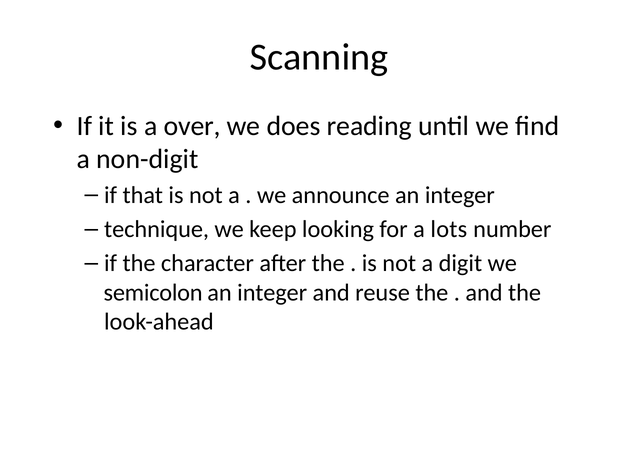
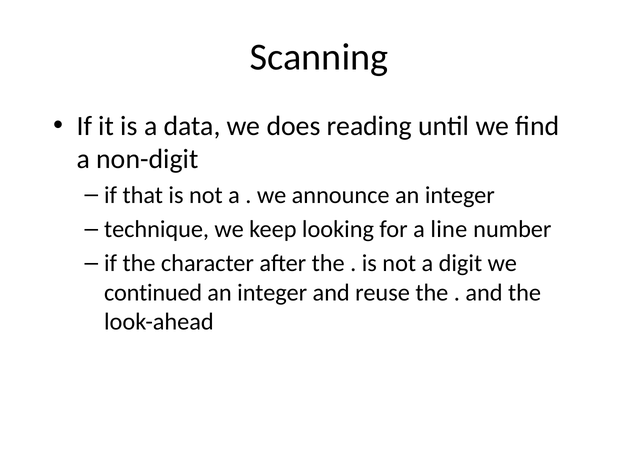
over: over -> data
lots: lots -> line
semicolon: semicolon -> continued
